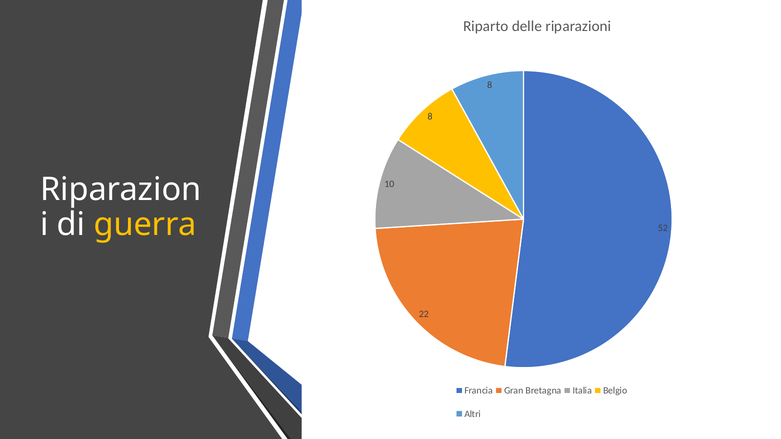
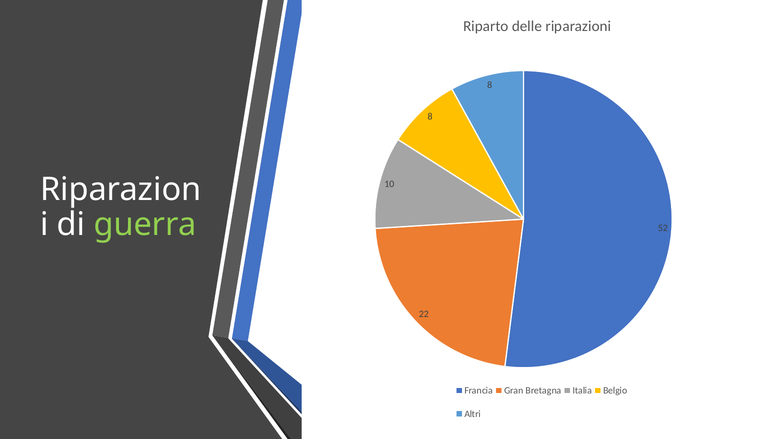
guerra colour: yellow -> light green
